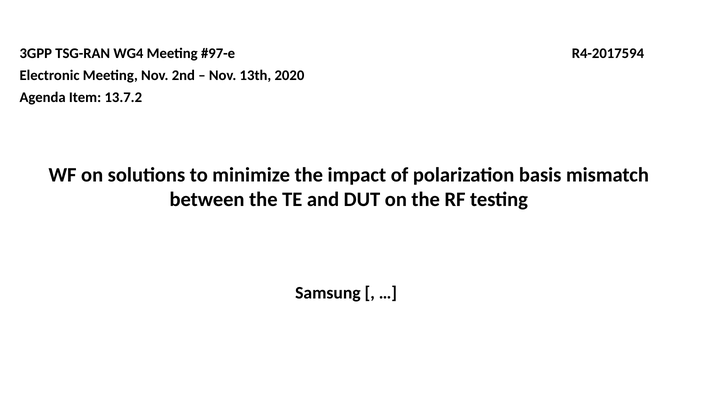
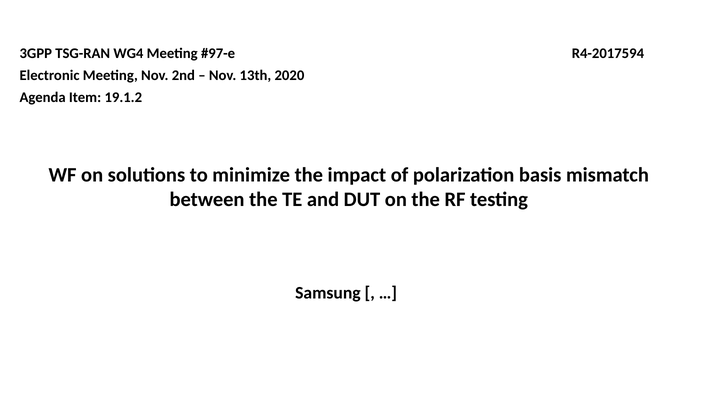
13.7.2: 13.7.2 -> 19.1.2
